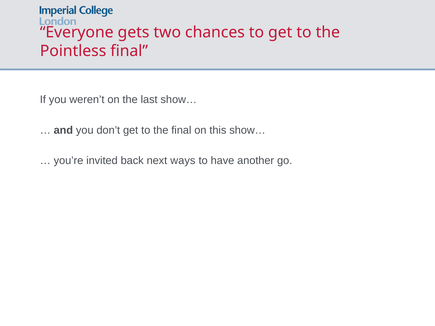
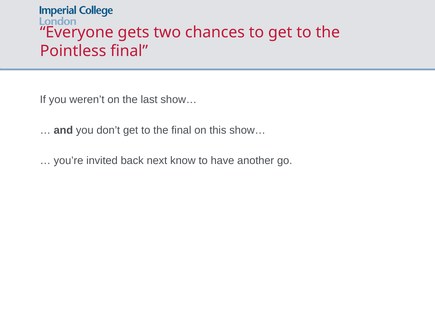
ways: ways -> know
